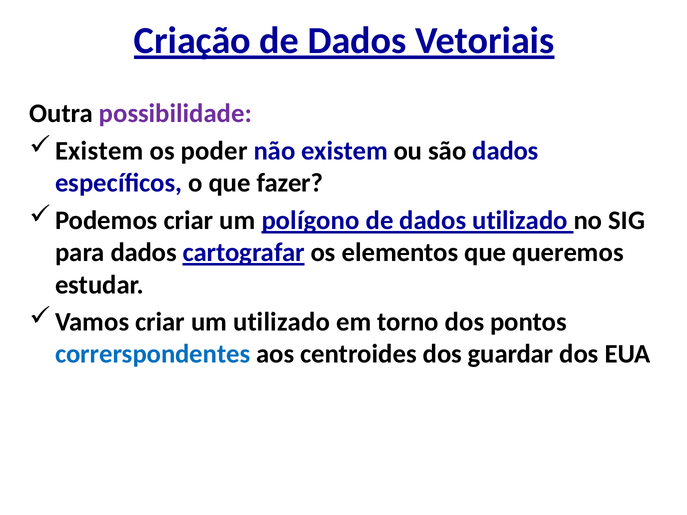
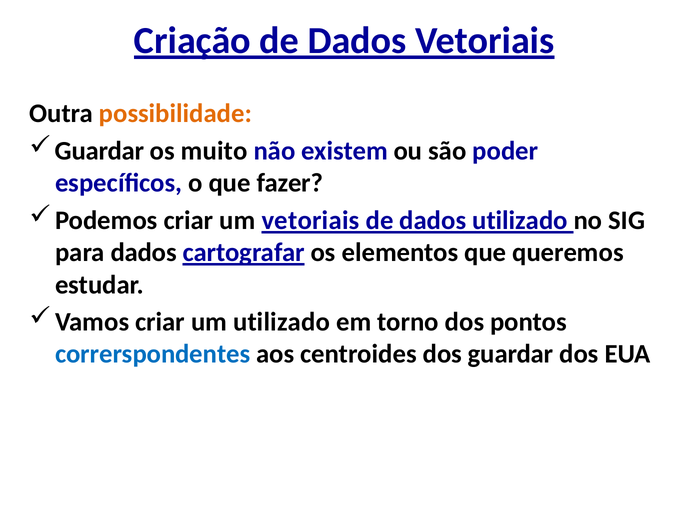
possibilidade colour: purple -> orange
Existem at (99, 151): Existem -> Guardar
poder: poder -> muito
são dados: dados -> poder
um polígono: polígono -> vetoriais
